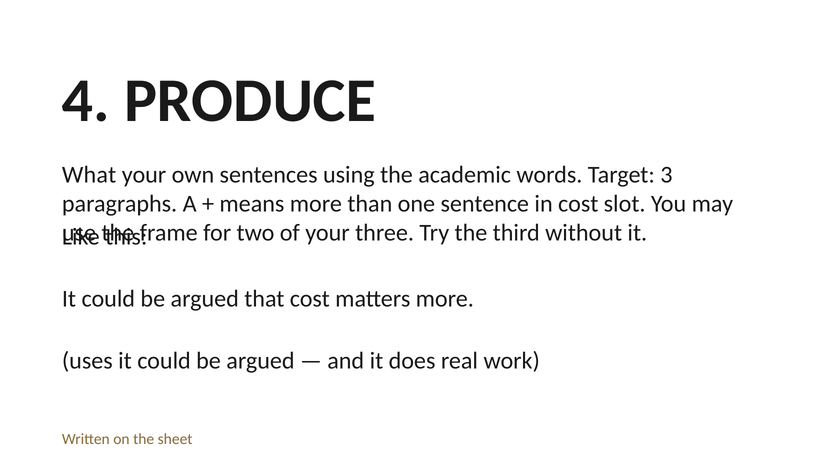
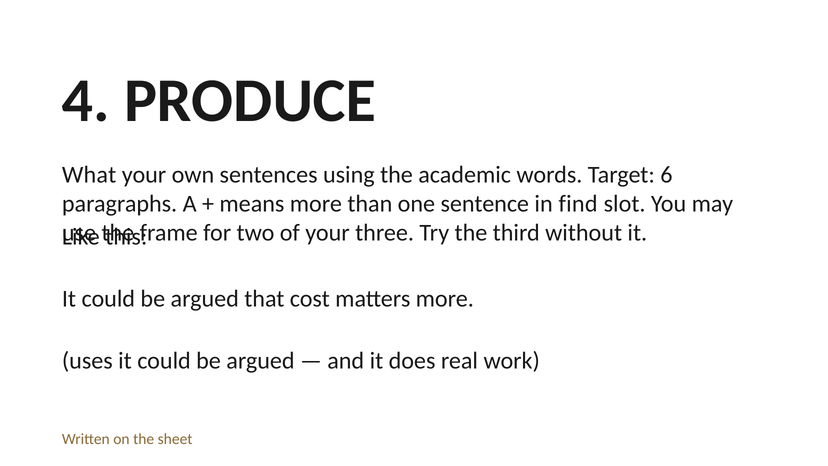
3: 3 -> 6
in cost: cost -> find
